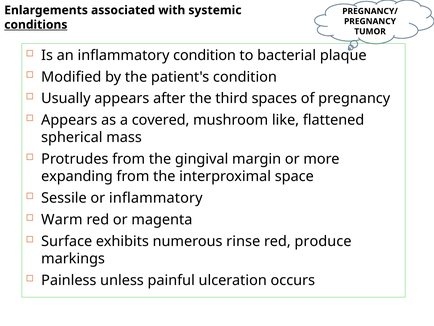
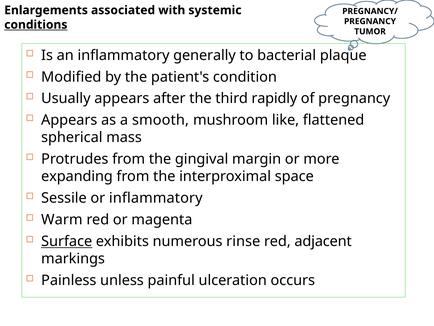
inflammatory condition: condition -> generally
spaces: spaces -> rapidly
covered: covered -> smooth
Surface underline: none -> present
produce: produce -> adjacent
